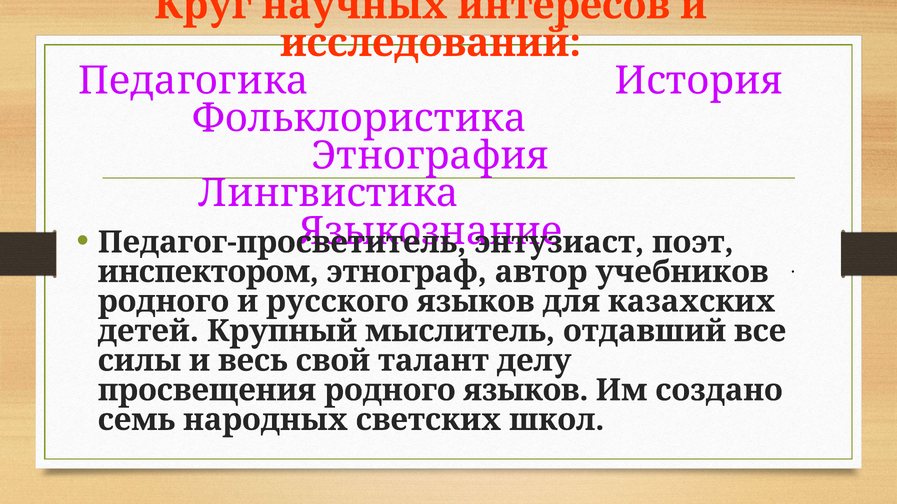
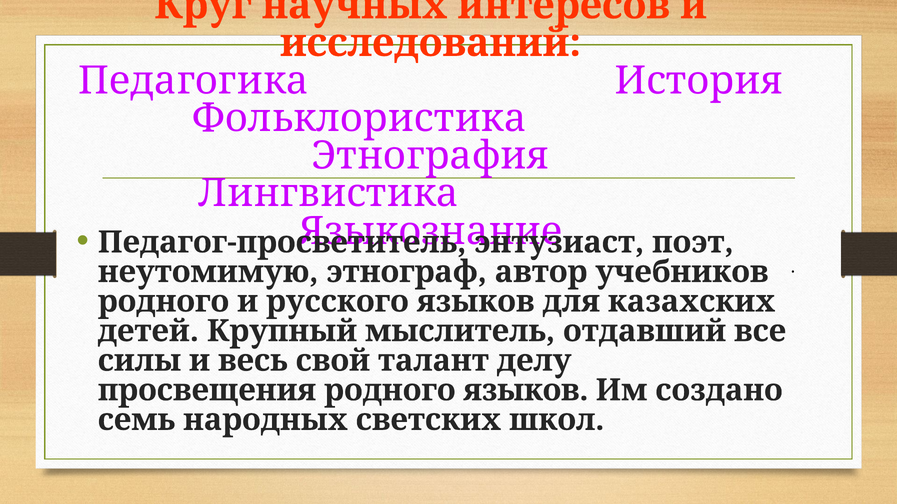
инспектором: инспектором -> неутомимую
